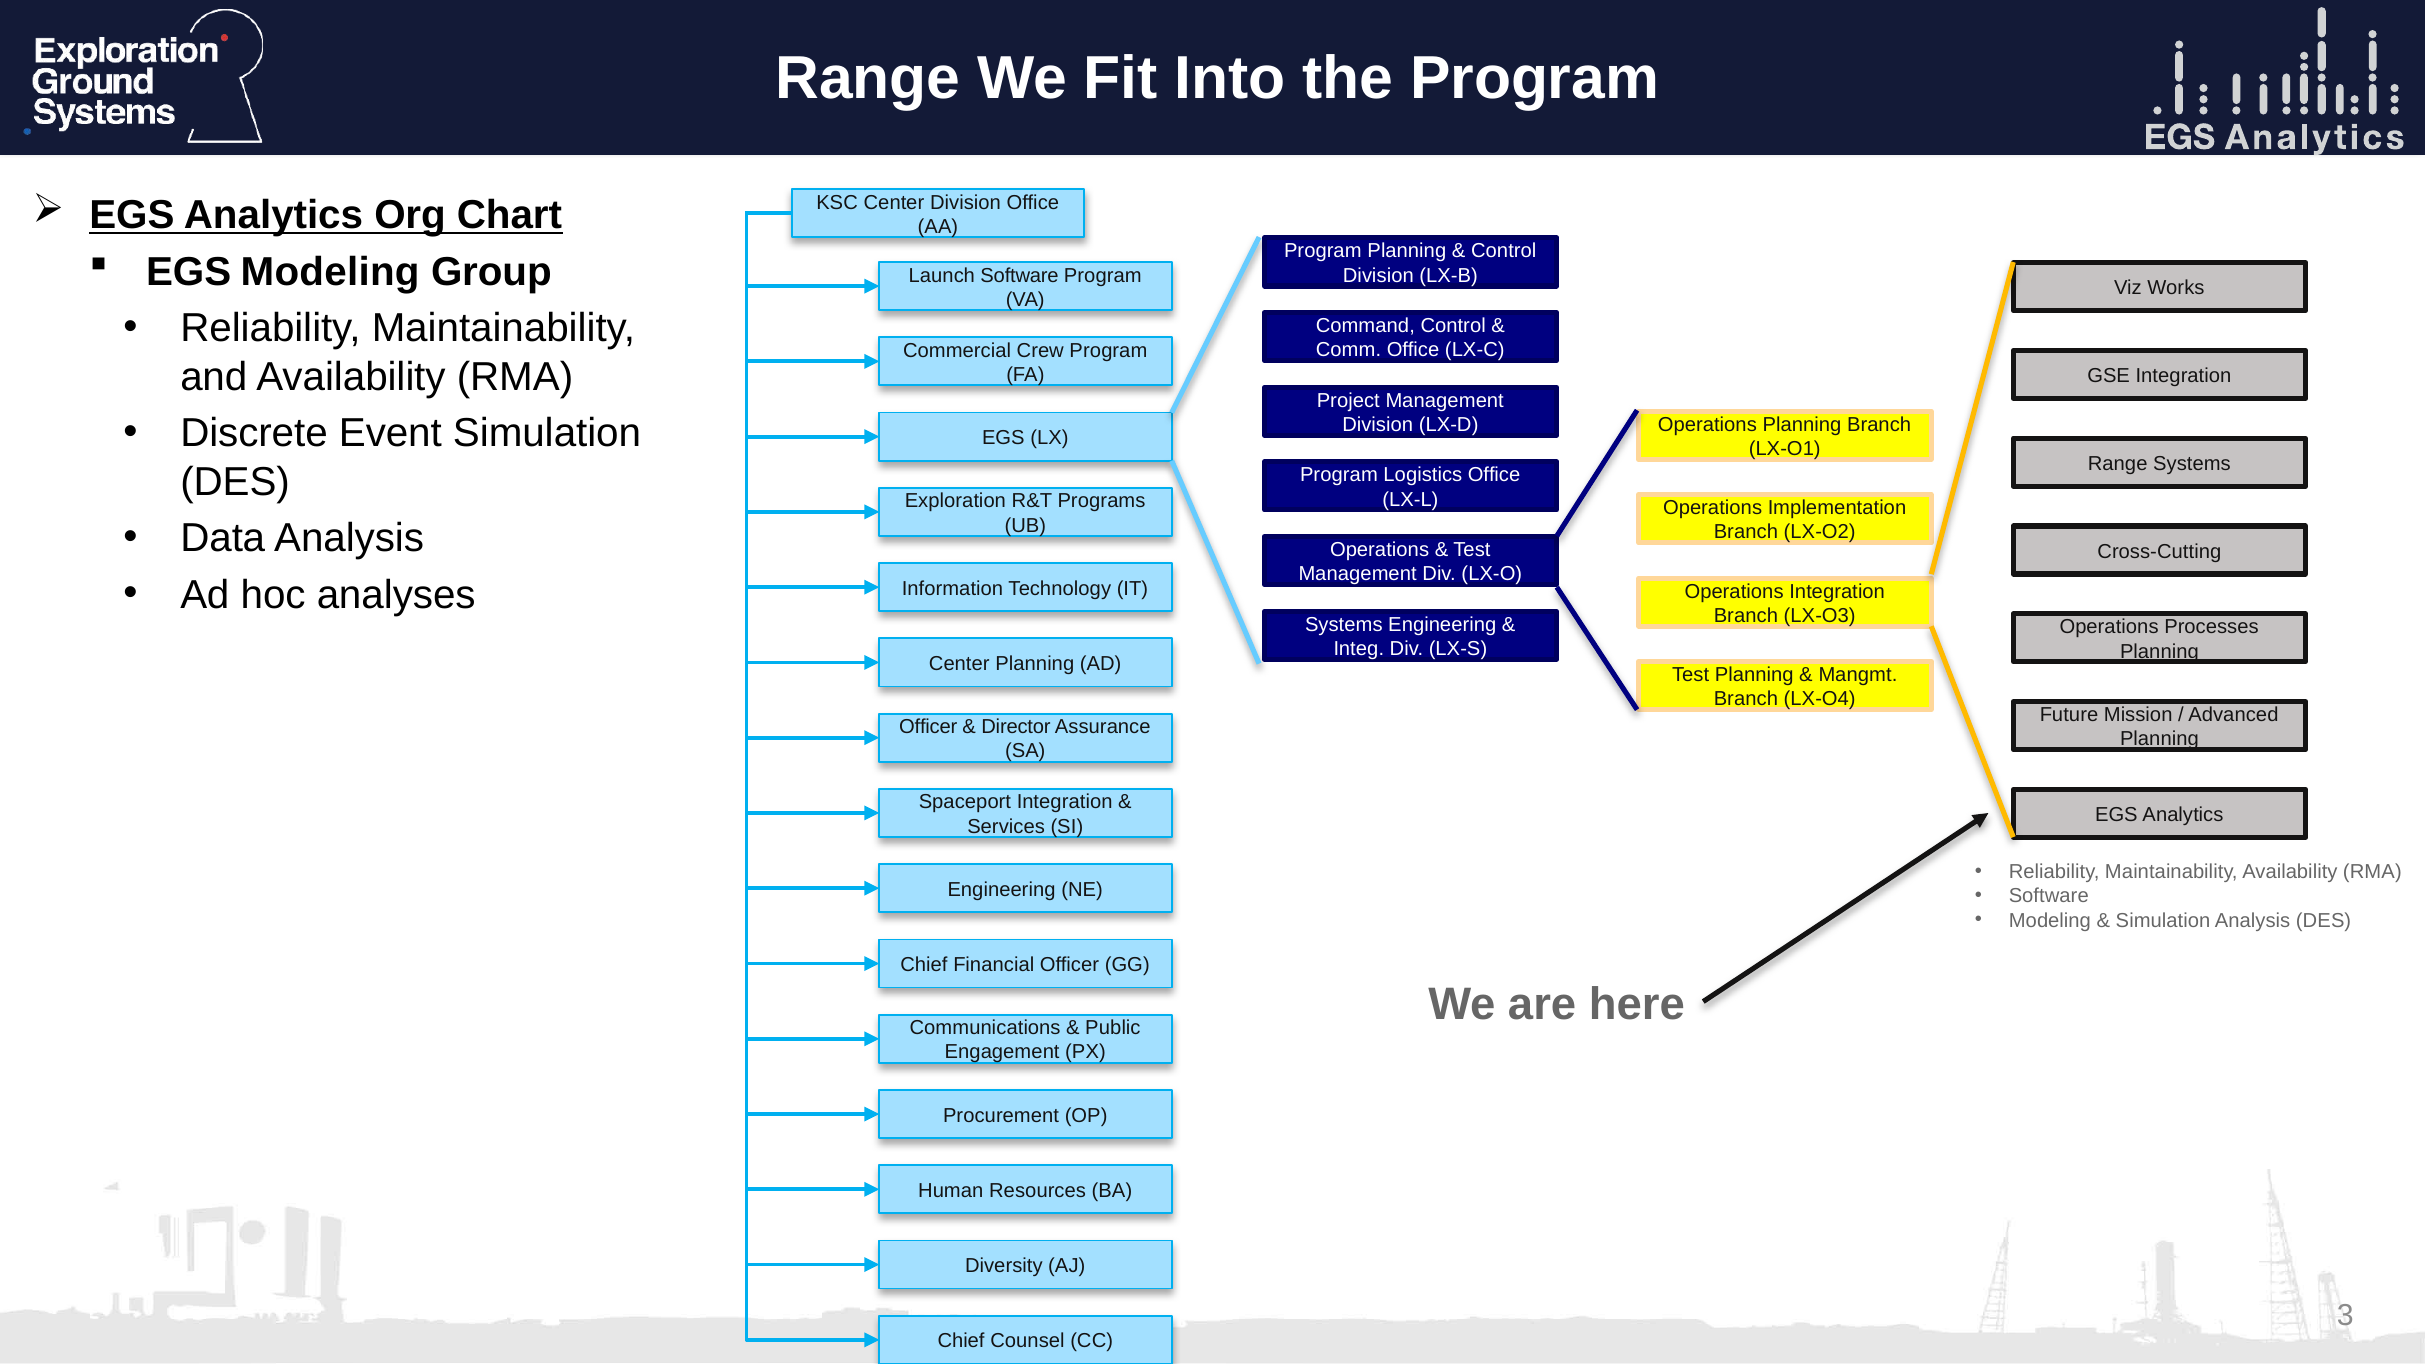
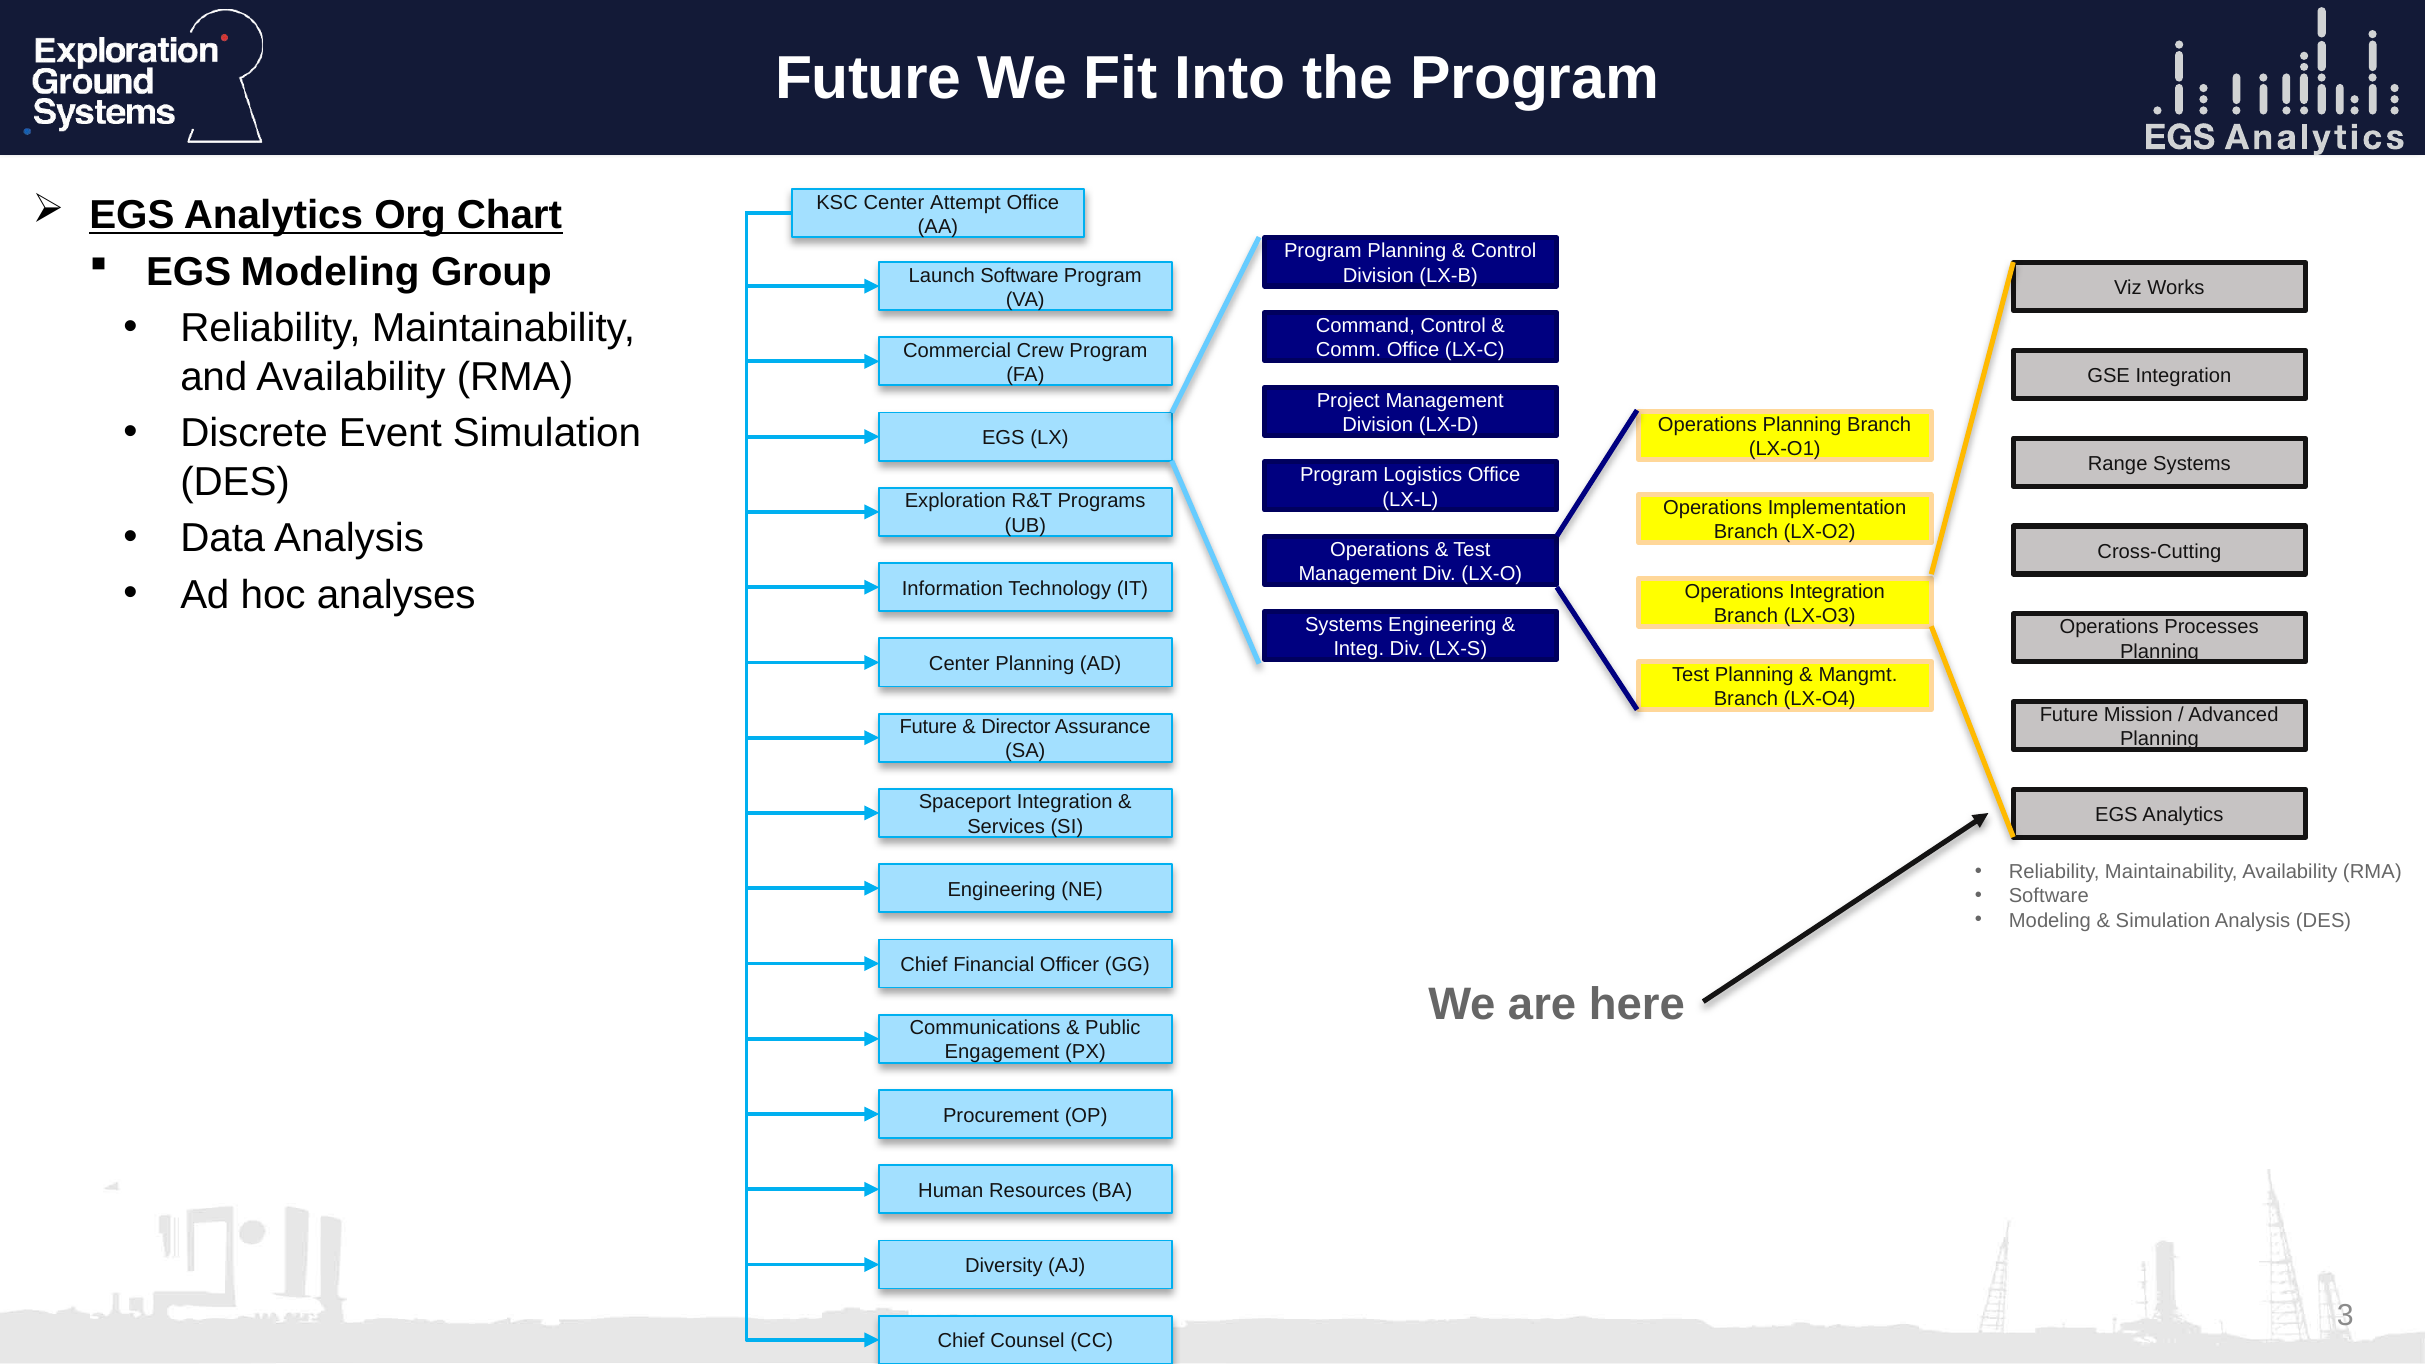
Range at (868, 79): Range -> Future
Center Division: Division -> Attempt
Officer at (928, 727): Officer -> Future
